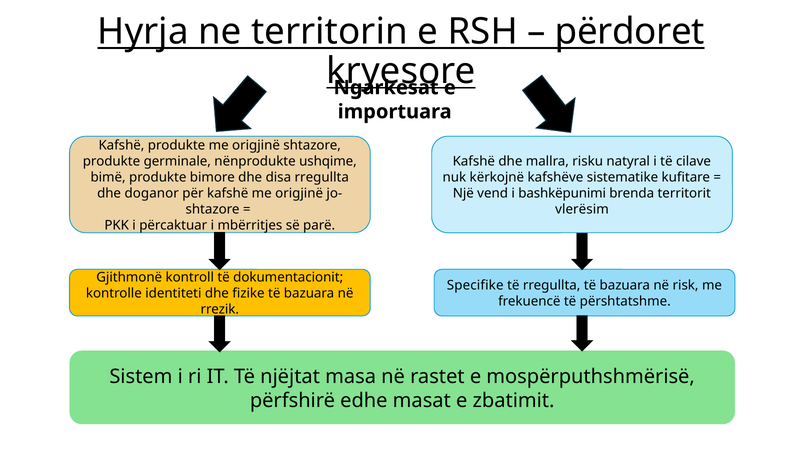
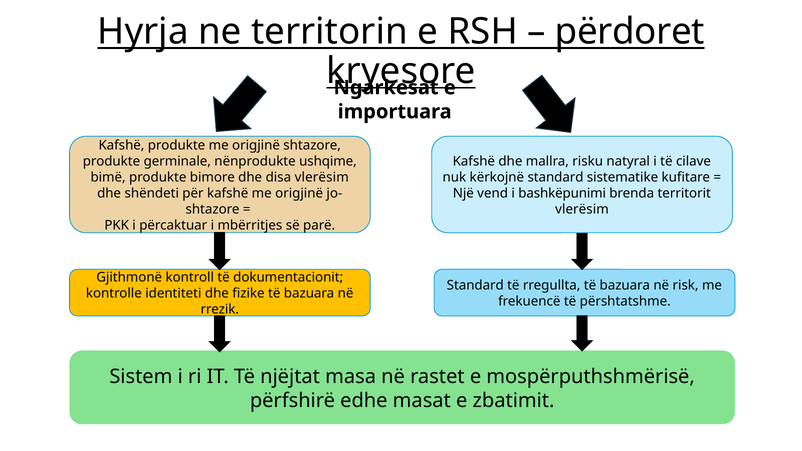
disa rregullta: rregullta -> vlerësim
kërkojnë kafshëve: kafshëve -> standard
doganor: doganor -> shëndeti
Specifike at (475, 286): Specifike -> Standard
